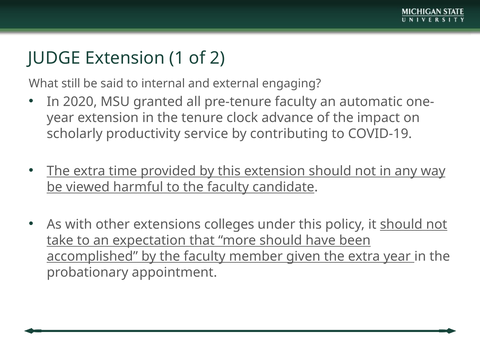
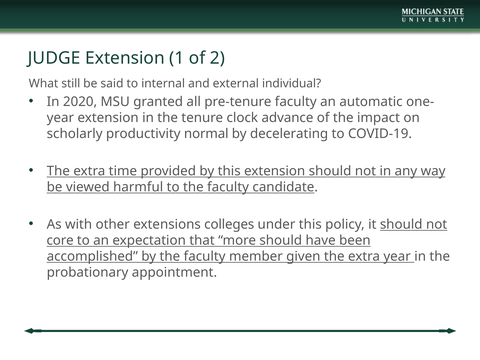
engaging: engaging -> individual
service: service -> normal
contributing: contributing -> decelerating
take: take -> core
